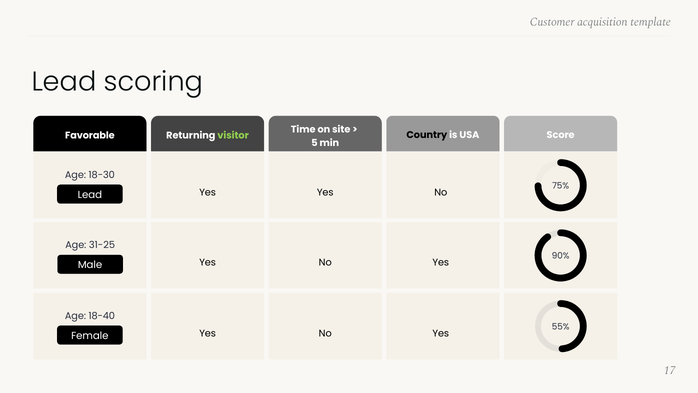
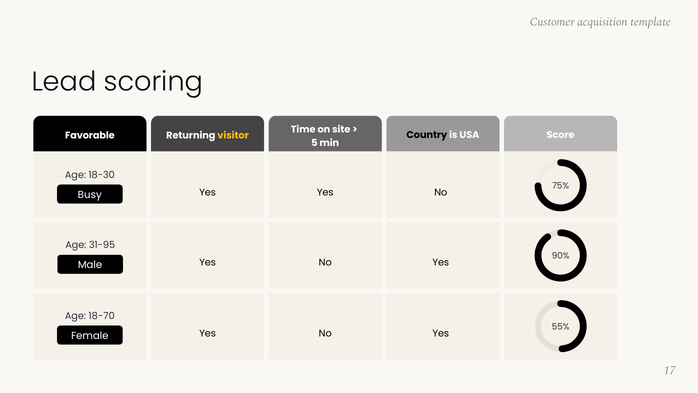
visitor colour: light green -> yellow
Lead at (90, 195): Lead -> Busy
31-25: 31-25 -> 31-95
18-40: 18-40 -> 18-70
